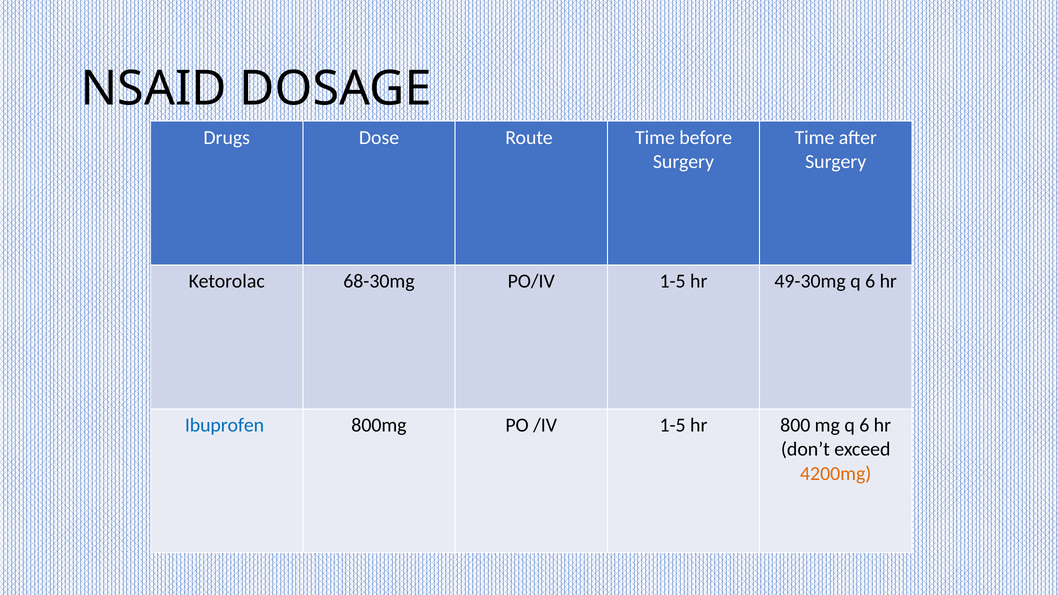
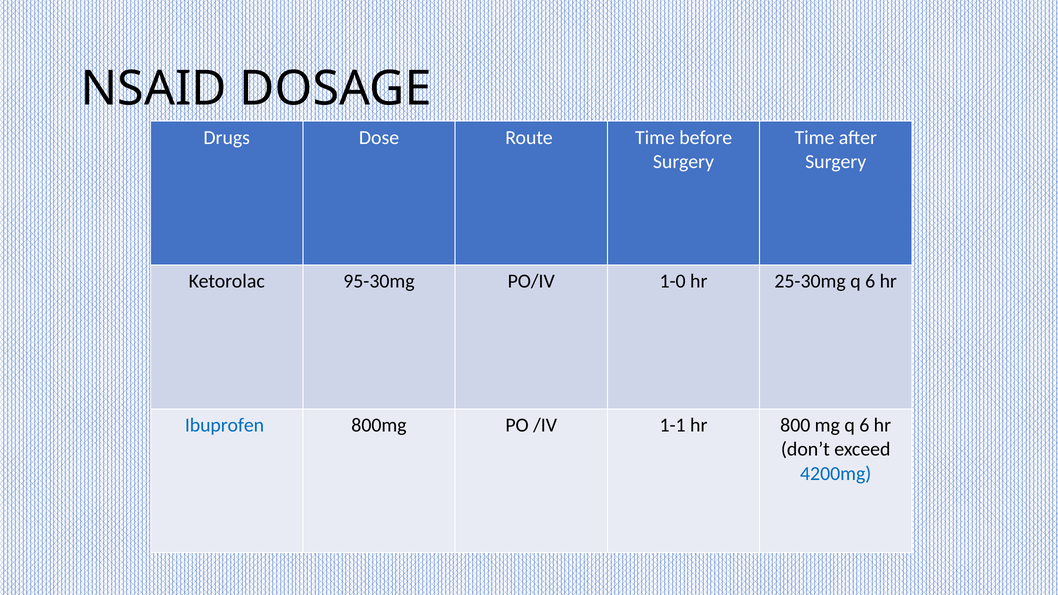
68-30mg: 68-30mg -> 95-30mg
PO/IV 1-5: 1-5 -> 1-0
49-30mg: 49-30mg -> 25-30mg
/IV 1-5: 1-5 -> 1-1
4200mg colour: orange -> blue
